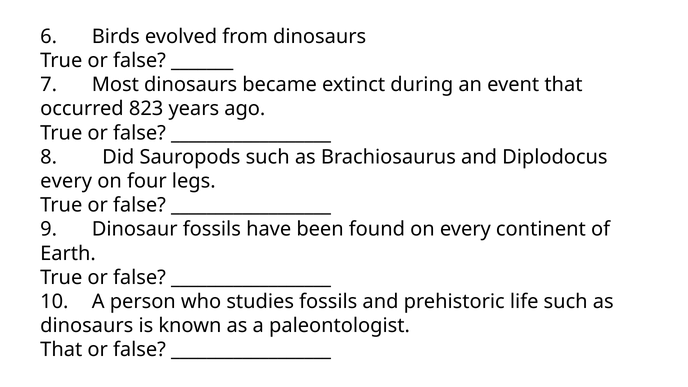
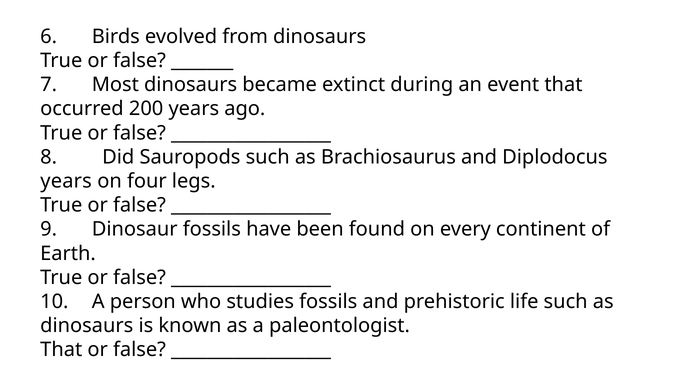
823: 823 -> 200
every at (66, 181): every -> years
